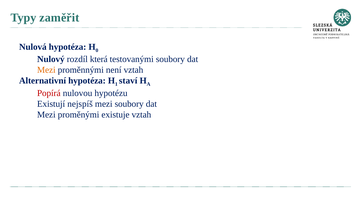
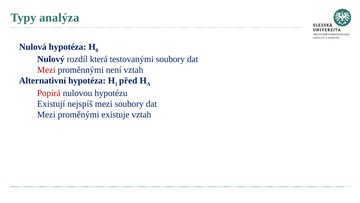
zaměřit: zaměřit -> analýza
Mezi at (46, 70) colour: orange -> red
staví: staví -> před
